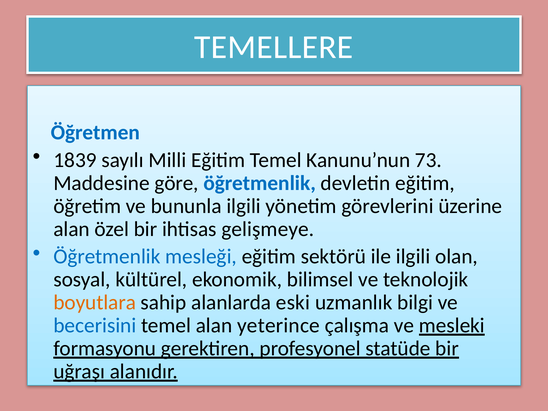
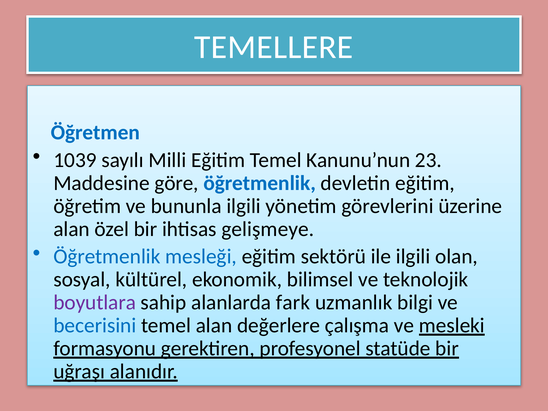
1839: 1839 -> 1039
73: 73 -> 23
boyutlara colour: orange -> purple
eski: eski -> fark
yeterince: yeterince -> değerlere
